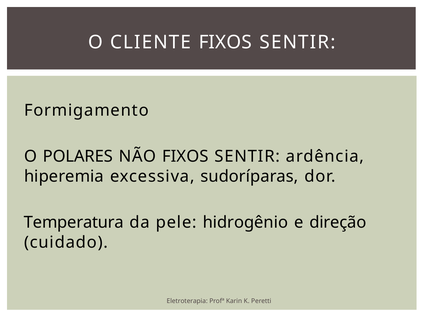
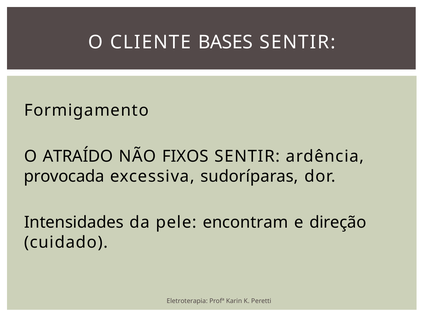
CLIENTE FIXOS: FIXOS -> BASES
POLARES: POLARES -> ATRAÍDO
hiperemia: hiperemia -> provocada
Temperatura: Temperatura -> Intensidades
hidrogênio: hidrogênio -> encontram
